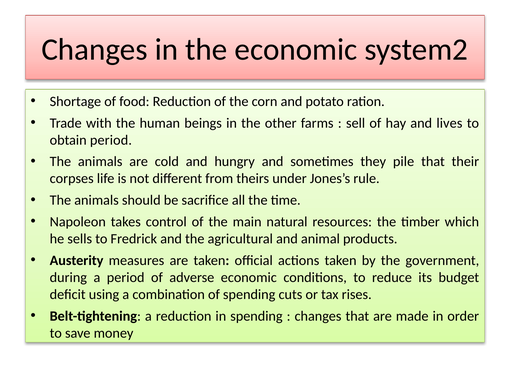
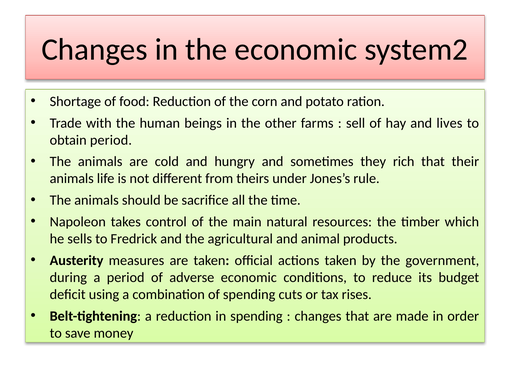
pile: pile -> rich
corpses at (72, 178): corpses -> animals
